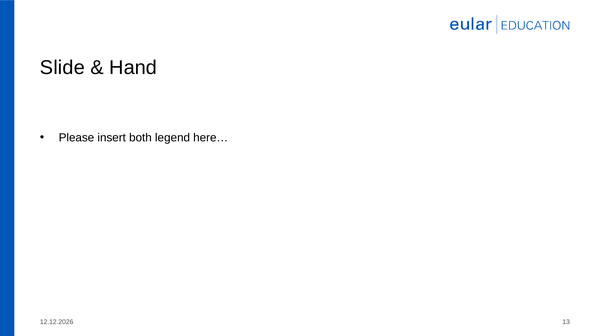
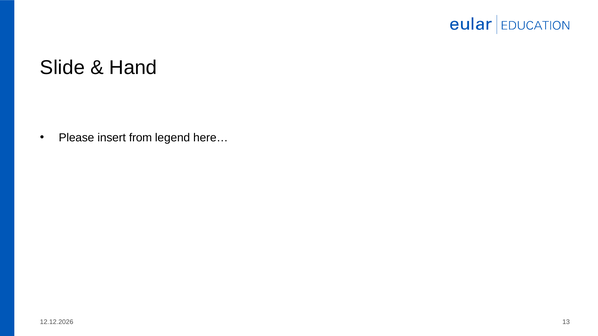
both: both -> from
